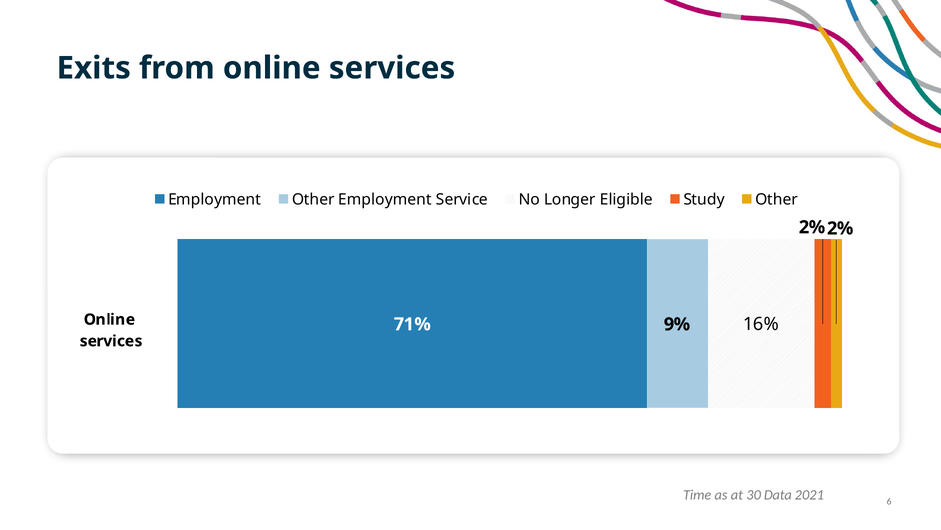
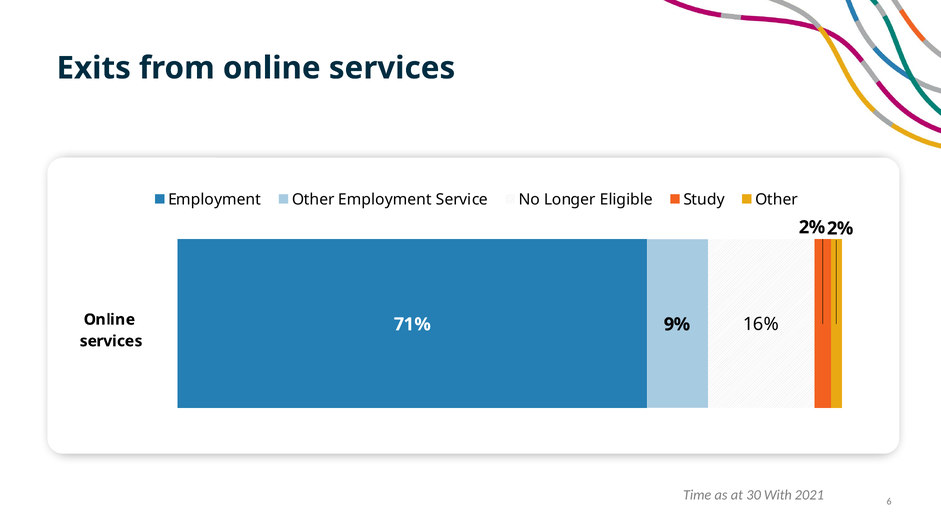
Data: Data -> With
